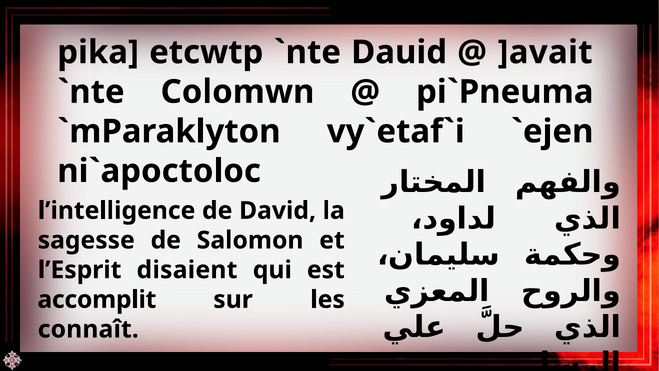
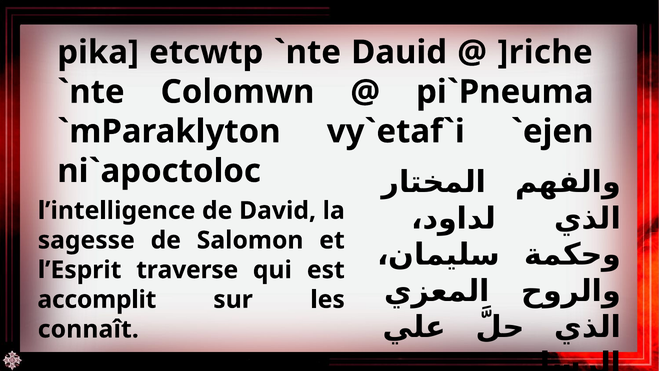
]avait: ]avait -> ]riche
disaient: disaient -> traverse
